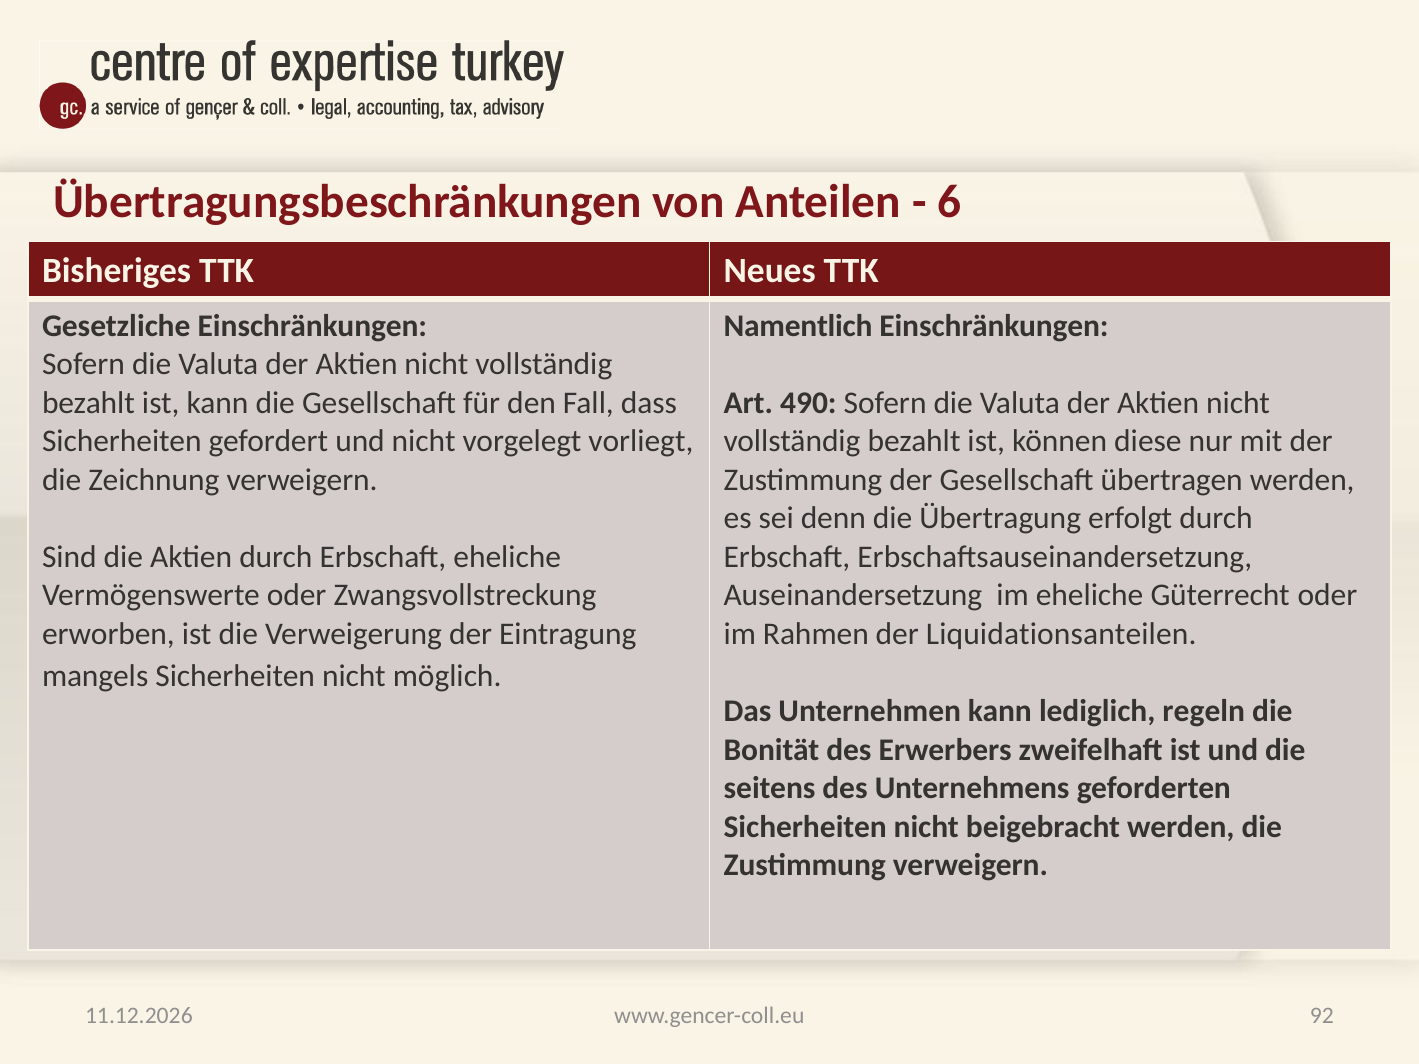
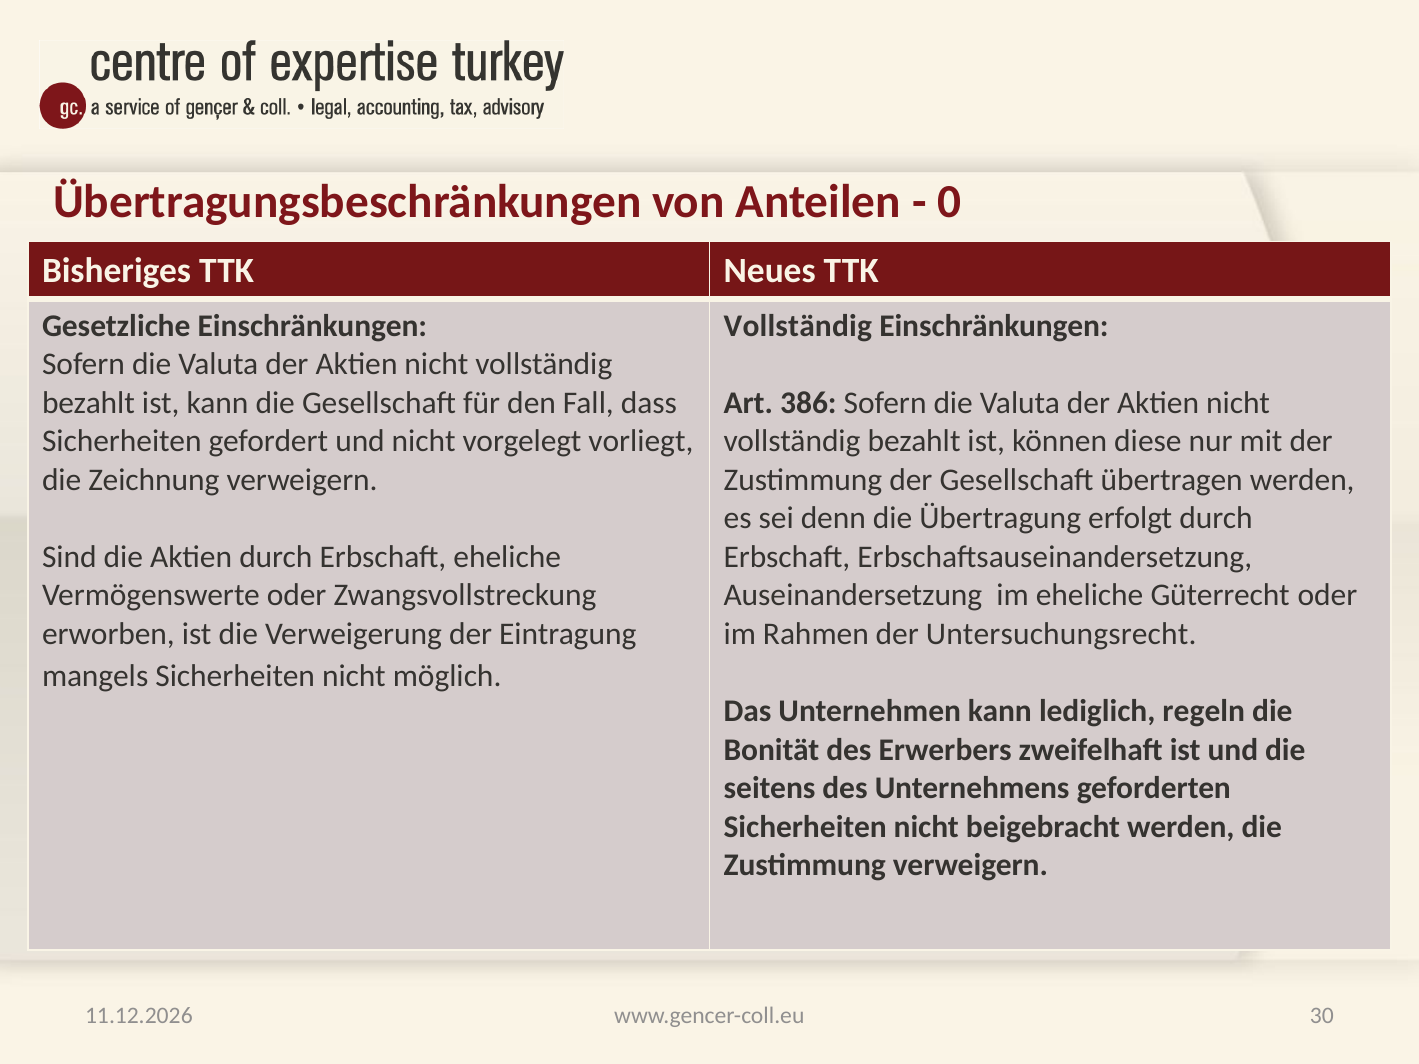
6: 6 -> 0
Namentlich at (798, 326): Namentlich -> Vollständig
490: 490 -> 386
Liquidationsanteilen: Liquidationsanteilen -> Untersuchungsrecht
92: 92 -> 30
